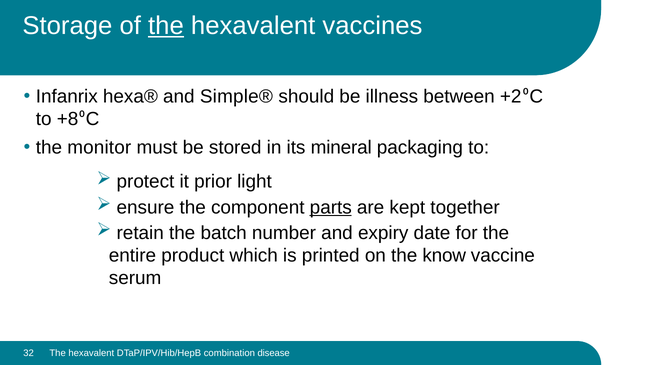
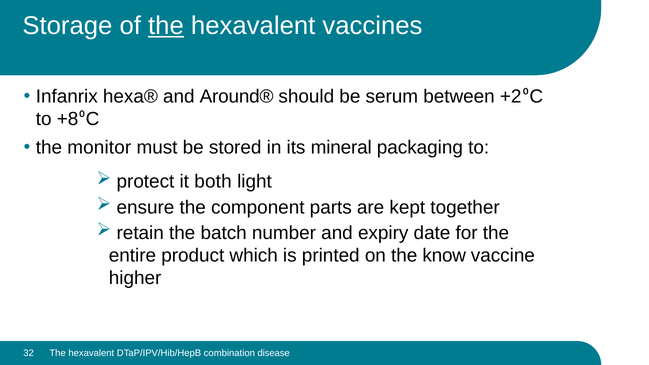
Simple®: Simple® -> Around®
illness: illness -> serum
prior: prior -> both
parts underline: present -> none
serum: serum -> higher
